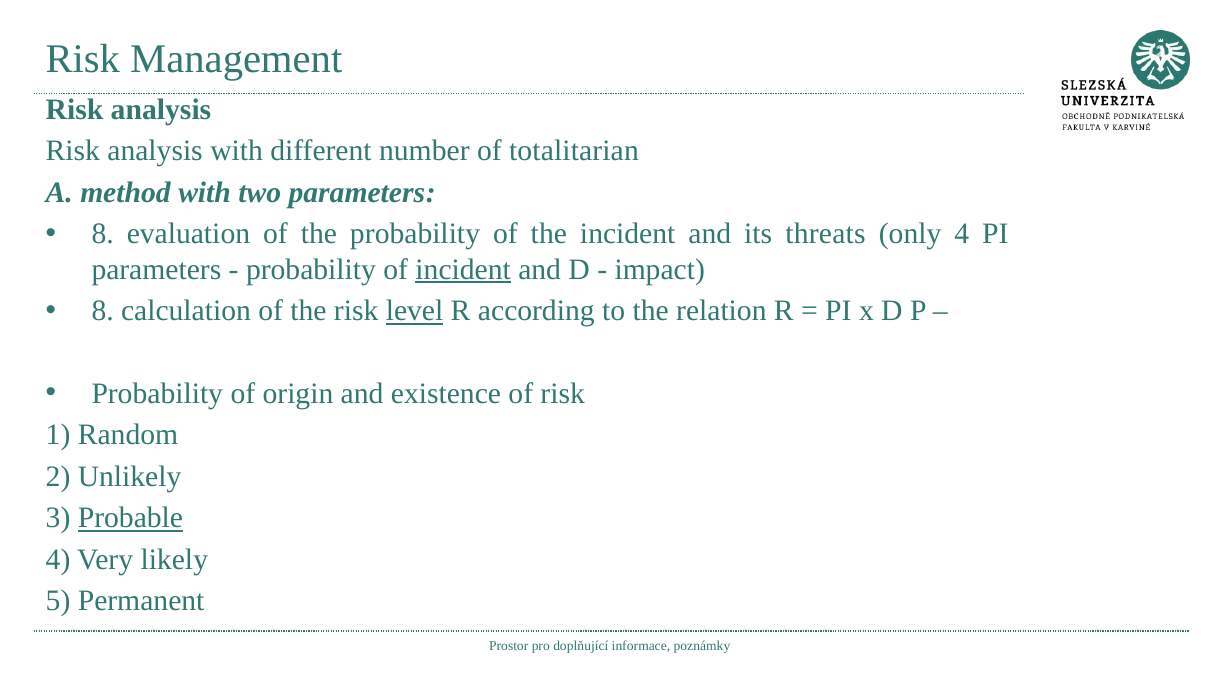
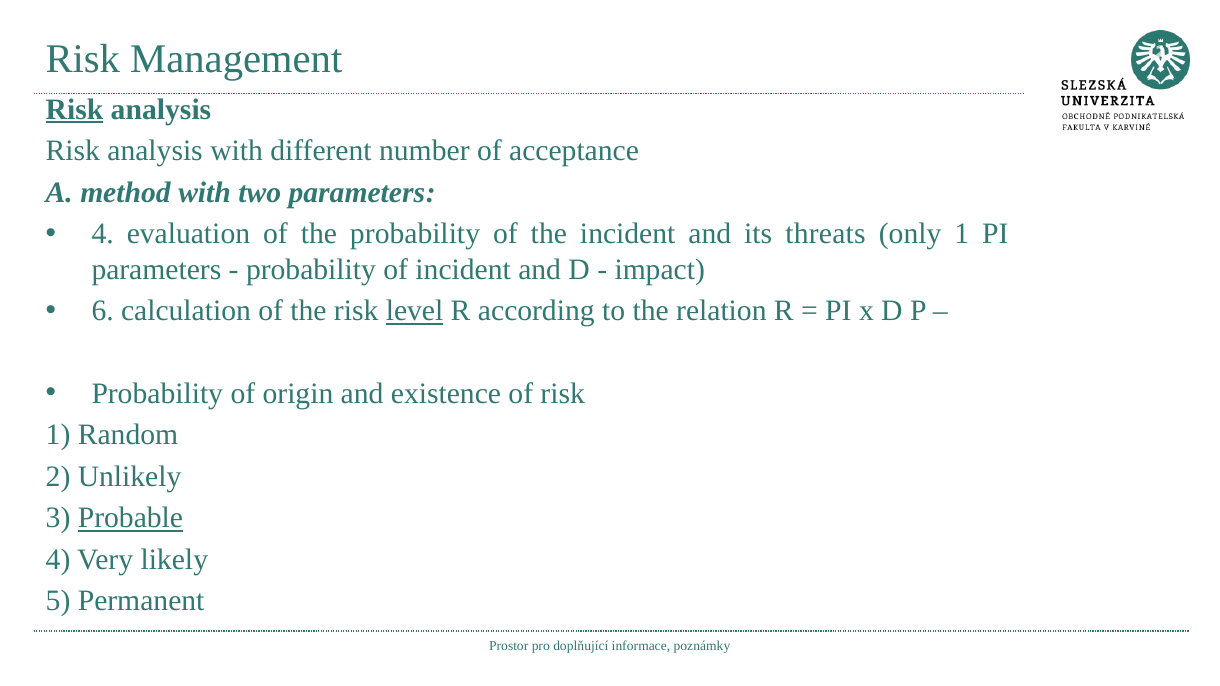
Risk at (74, 110) underline: none -> present
totalitarian: totalitarian -> acceptance
8 at (103, 234): 8 -> 4
only 4: 4 -> 1
incident at (463, 270) underline: present -> none
8 at (103, 311): 8 -> 6
